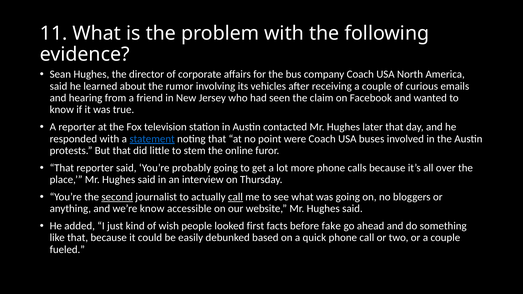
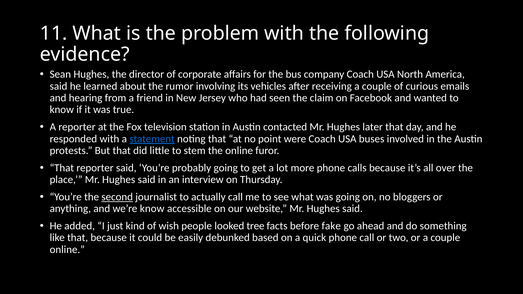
call at (235, 197) underline: present -> none
first: first -> tree
fueled at (67, 250): fueled -> online
